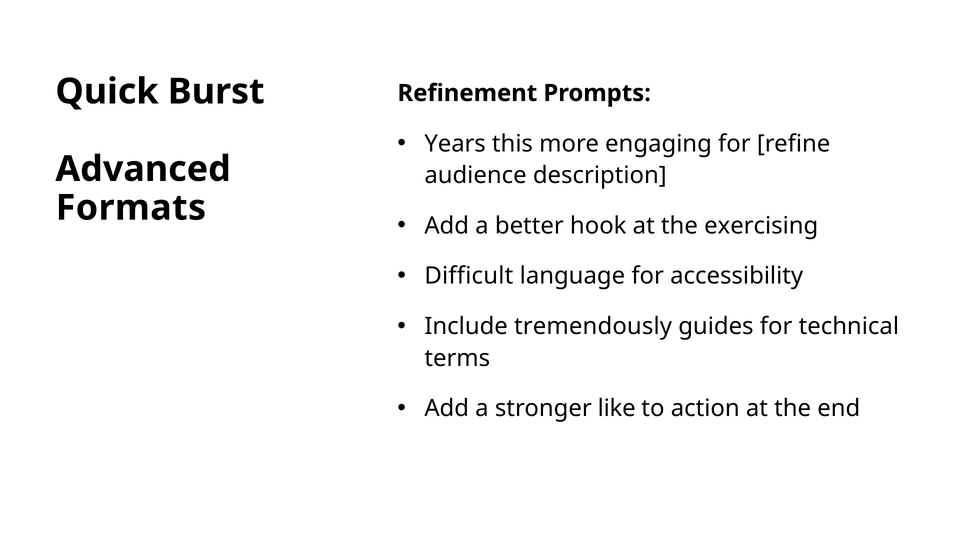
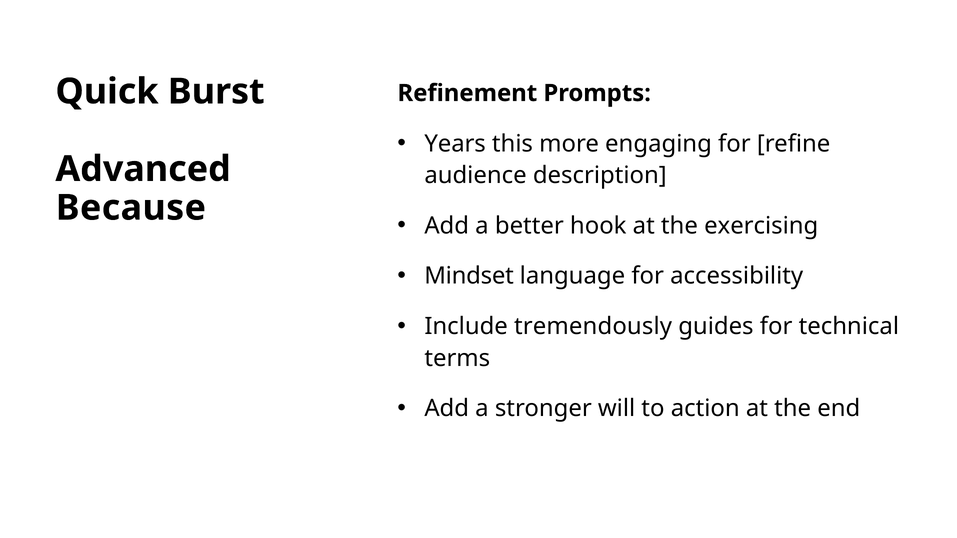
Formats: Formats -> Because
Difficult: Difficult -> Mindset
like: like -> will
